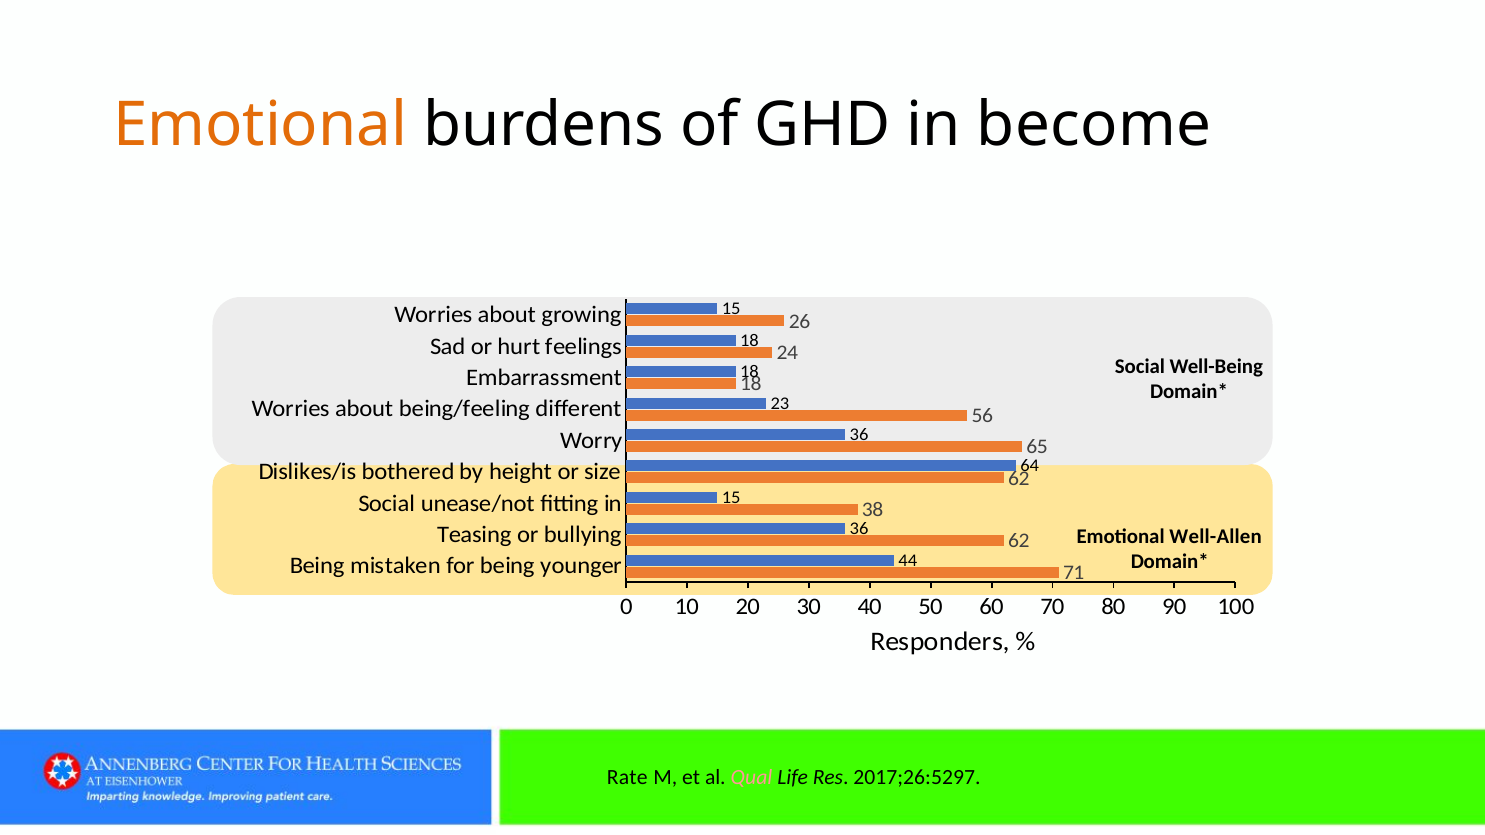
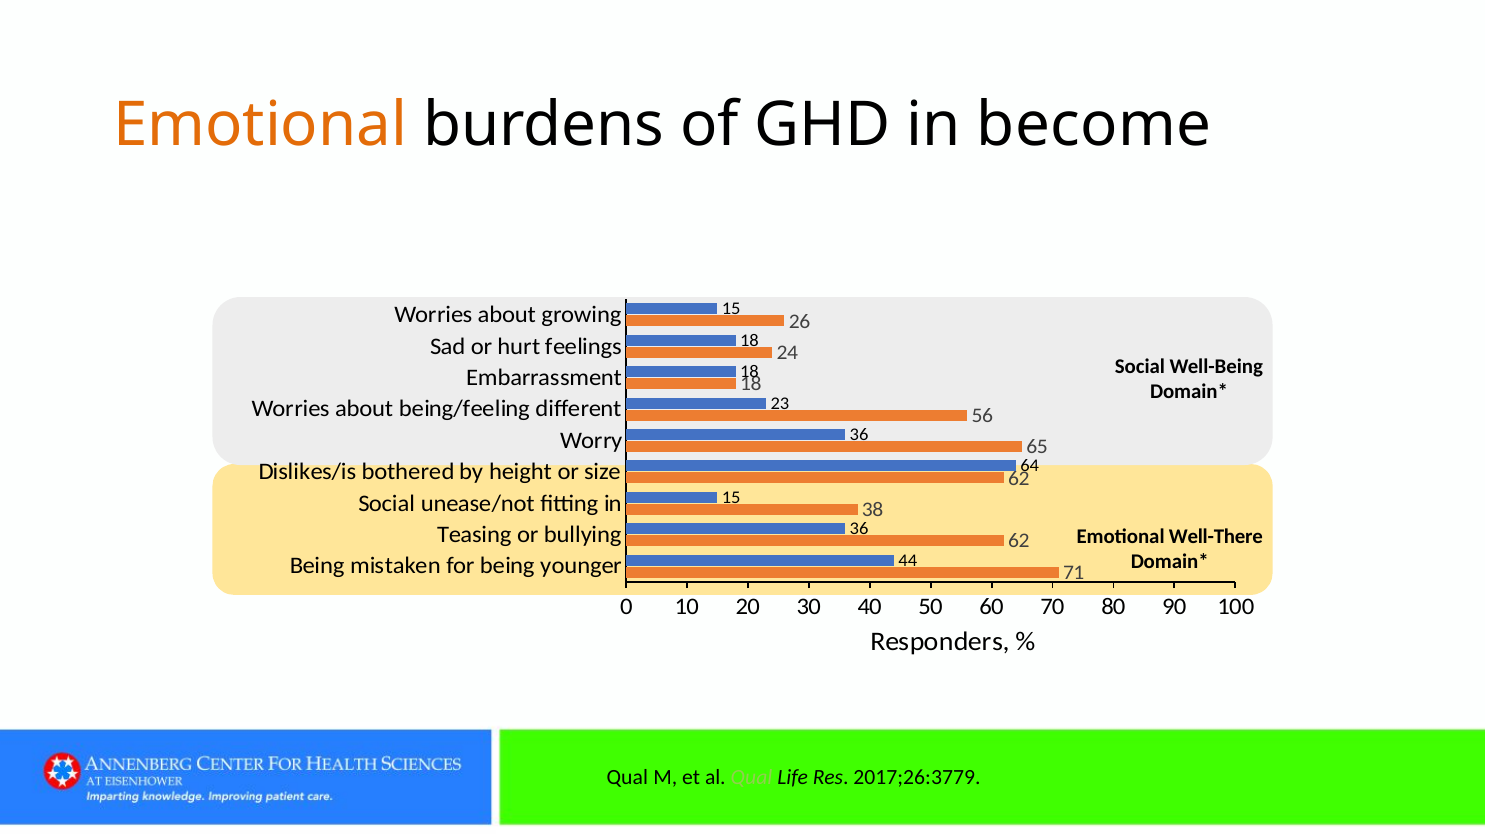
Well-Allen: Well-Allen -> Well-There
Rate at (627, 777): Rate -> Qual
Qual at (752, 777) colour: pink -> light green
2017;26:5297: 2017;26:5297 -> 2017;26:3779
